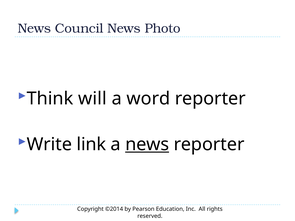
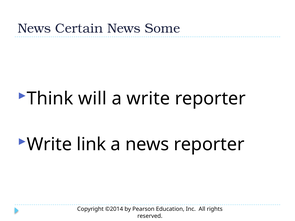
Council: Council -> Certain
Photo: Photo -> Some
a word: word -> write
news at (147, 144) underline: present -> none
